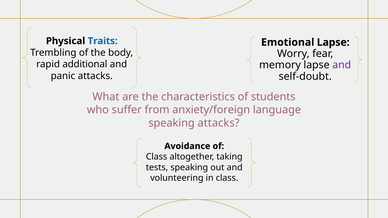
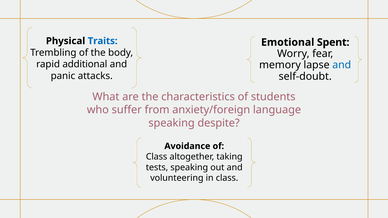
Emotional Lapse: Lapse -> Spent
and at (342, 65) colour: purple -> blue
speaking attacks: attacks -> despite
